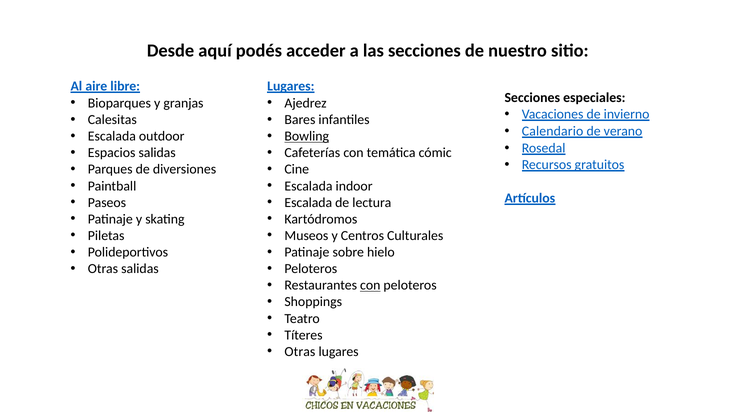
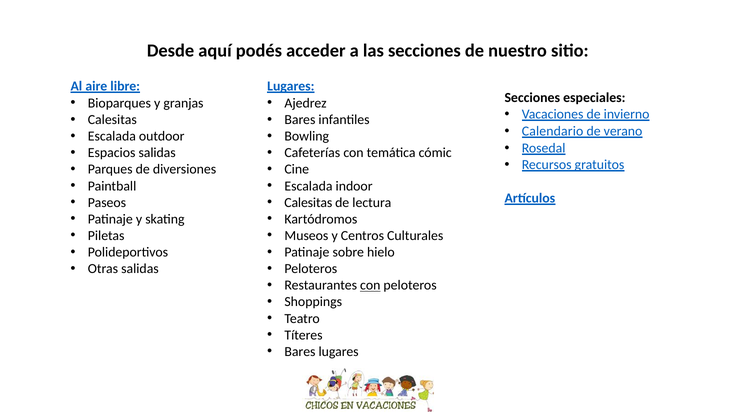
Bowling underline: present -> none
Escalada at (308, 203): Escalada -> Calesitas
Otras at (300, 352): Otras -> Bares
